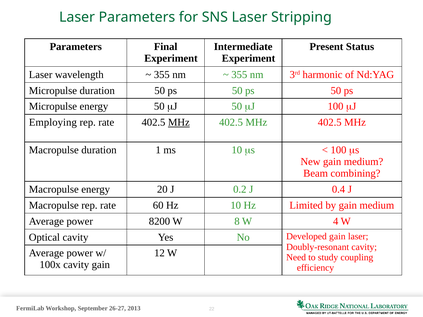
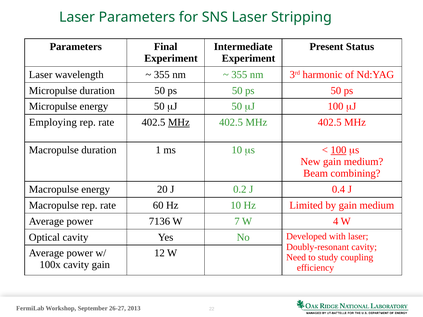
100 at (338, 150) underline: none -> present
8200: 8200 -> 7136
8: 8 -> 7
Developed gain: gain -> with
